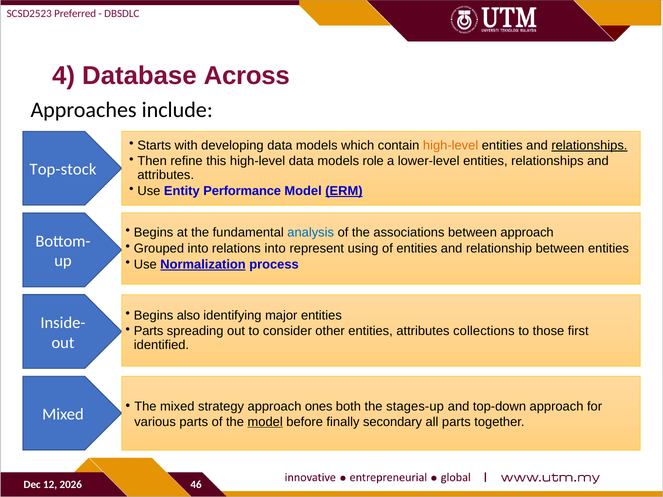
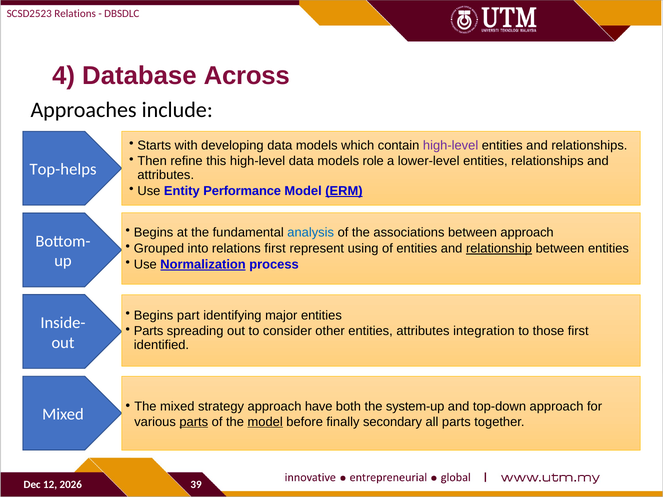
SCSD2523 Preferred: Preferred -> Relations
high-level at (451, 145) colour: orange -> purple
relationships at (589, 145) underline: present -> none
Top-stock: Top-stock -> Top-helps
relations into: into -> first
relationship underline: none -> present
also: also -> part
collections: collections -> integration
ones: ones -> have
stages-up: stages-up -> system-up
parts at (194, 422) underline: none -> present
46: 46 -> 39
